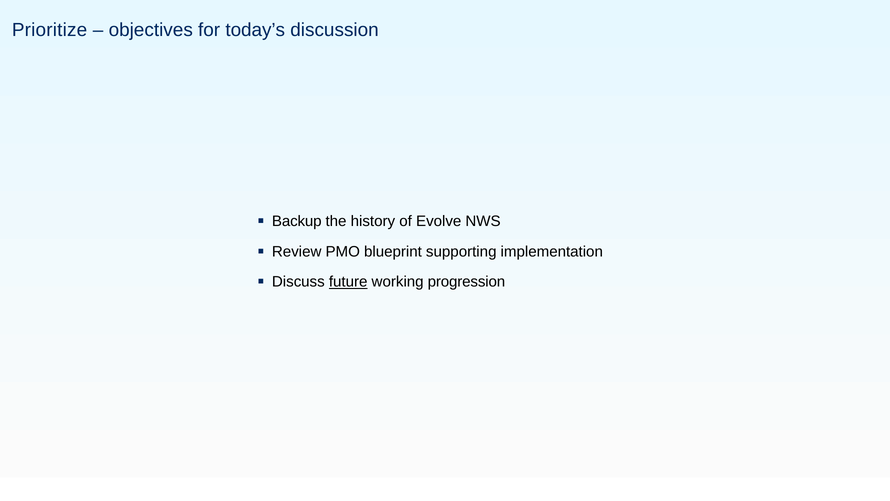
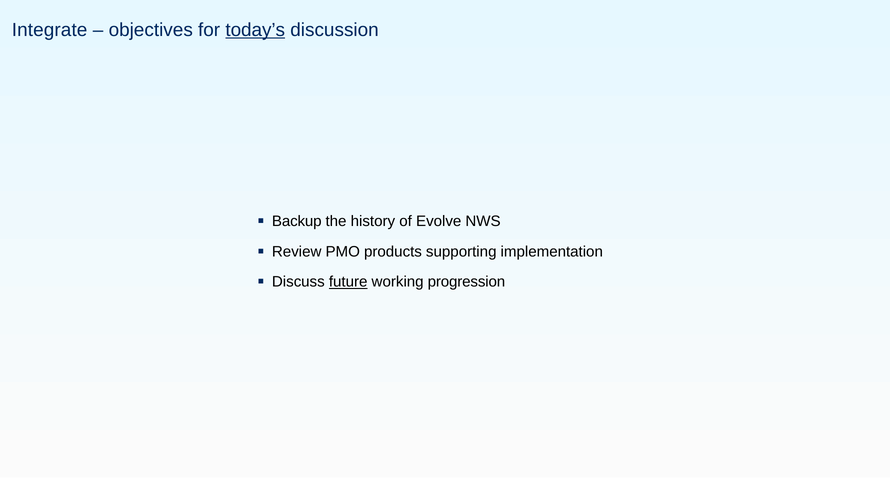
Prioritize: Prioritize -> Integrate
today’s underline: none -> present
blueprint: blueprint -> products
